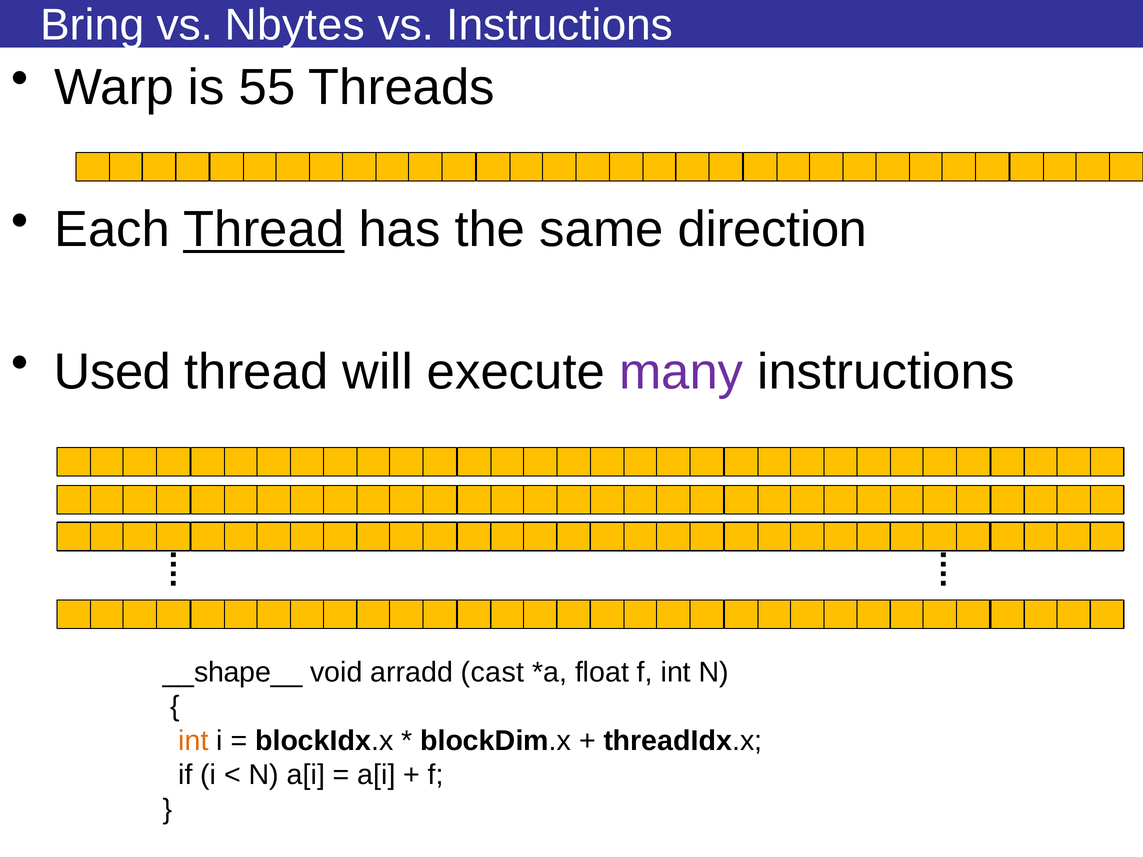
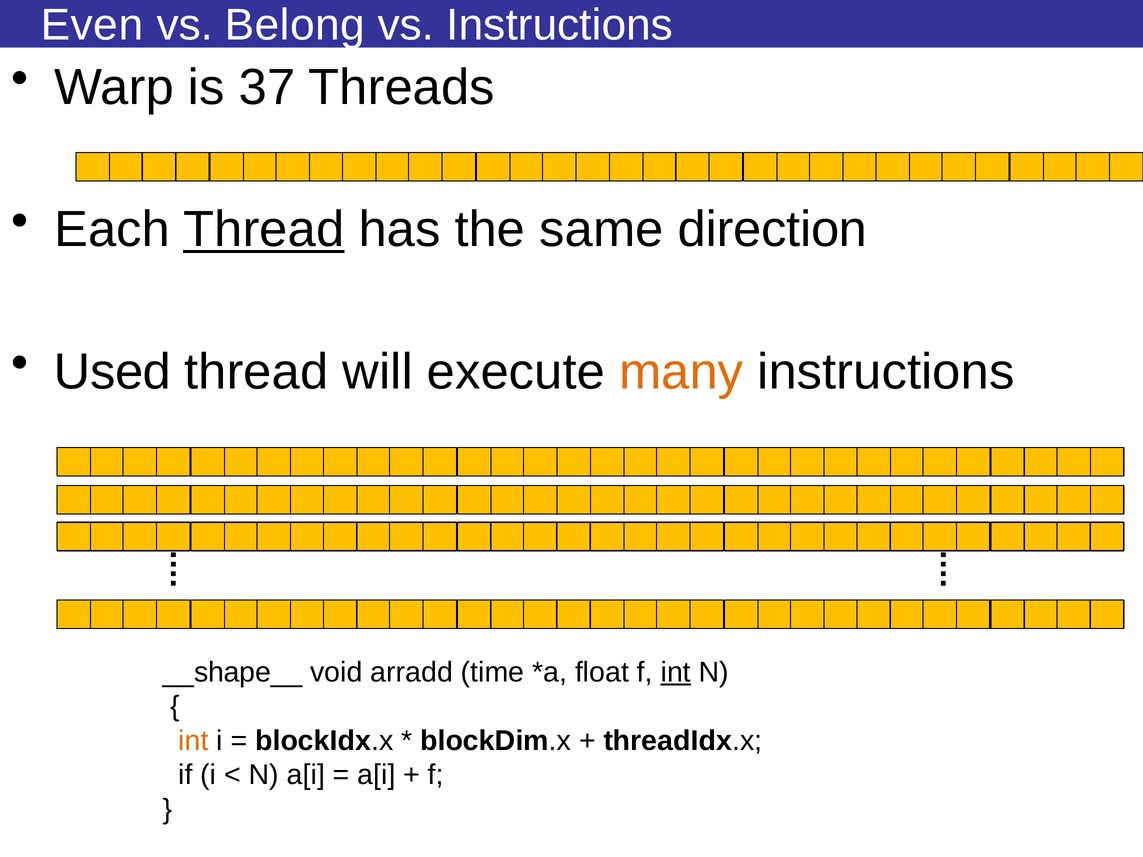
Bring: Bring -> Even
Nbytes: Nbytes -> Belong
55: 55 -> 37
many colour: purple -> orange
cast: cast -> time
int at (676, 672) underline: none -> present
